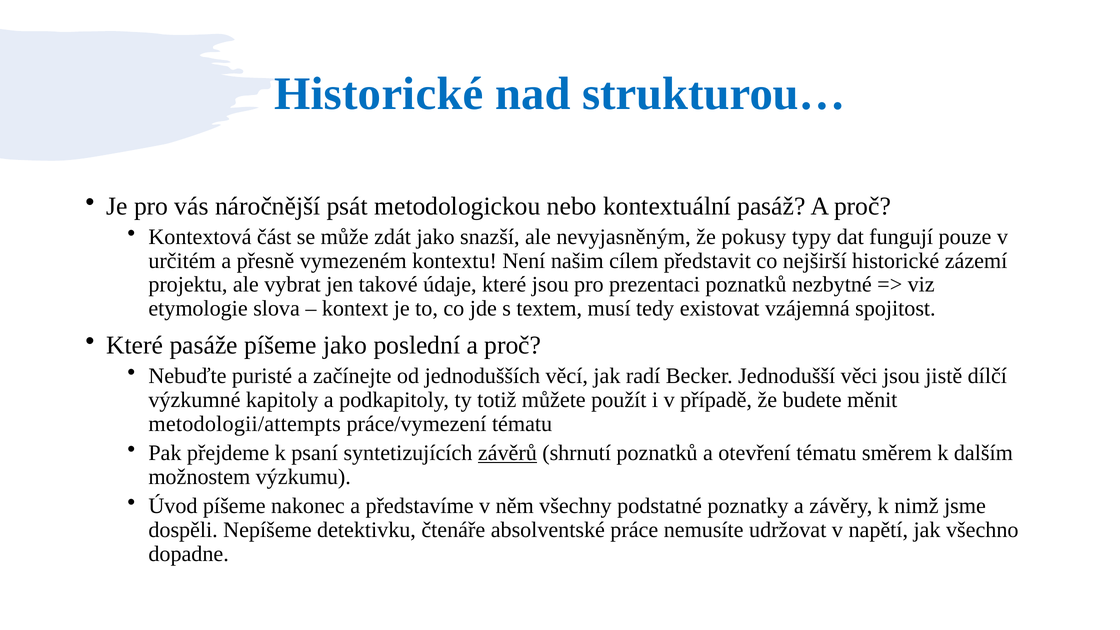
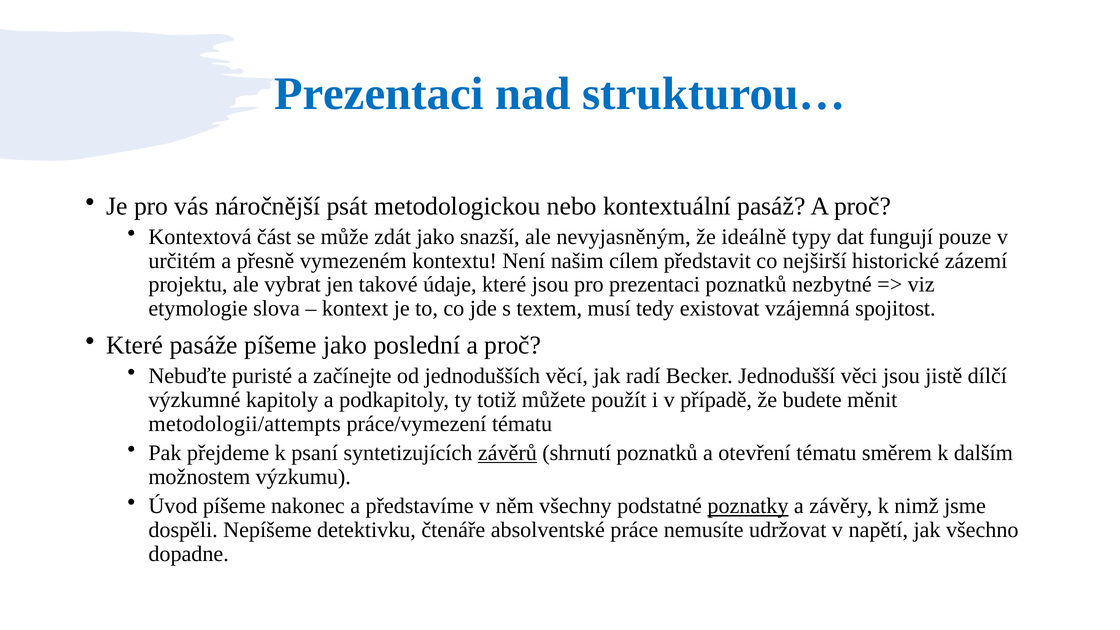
Historické at (379, 94): Historické -> Prezentaci
pokusy: pokusy -> ideálně
poznatky underline: none -> present
